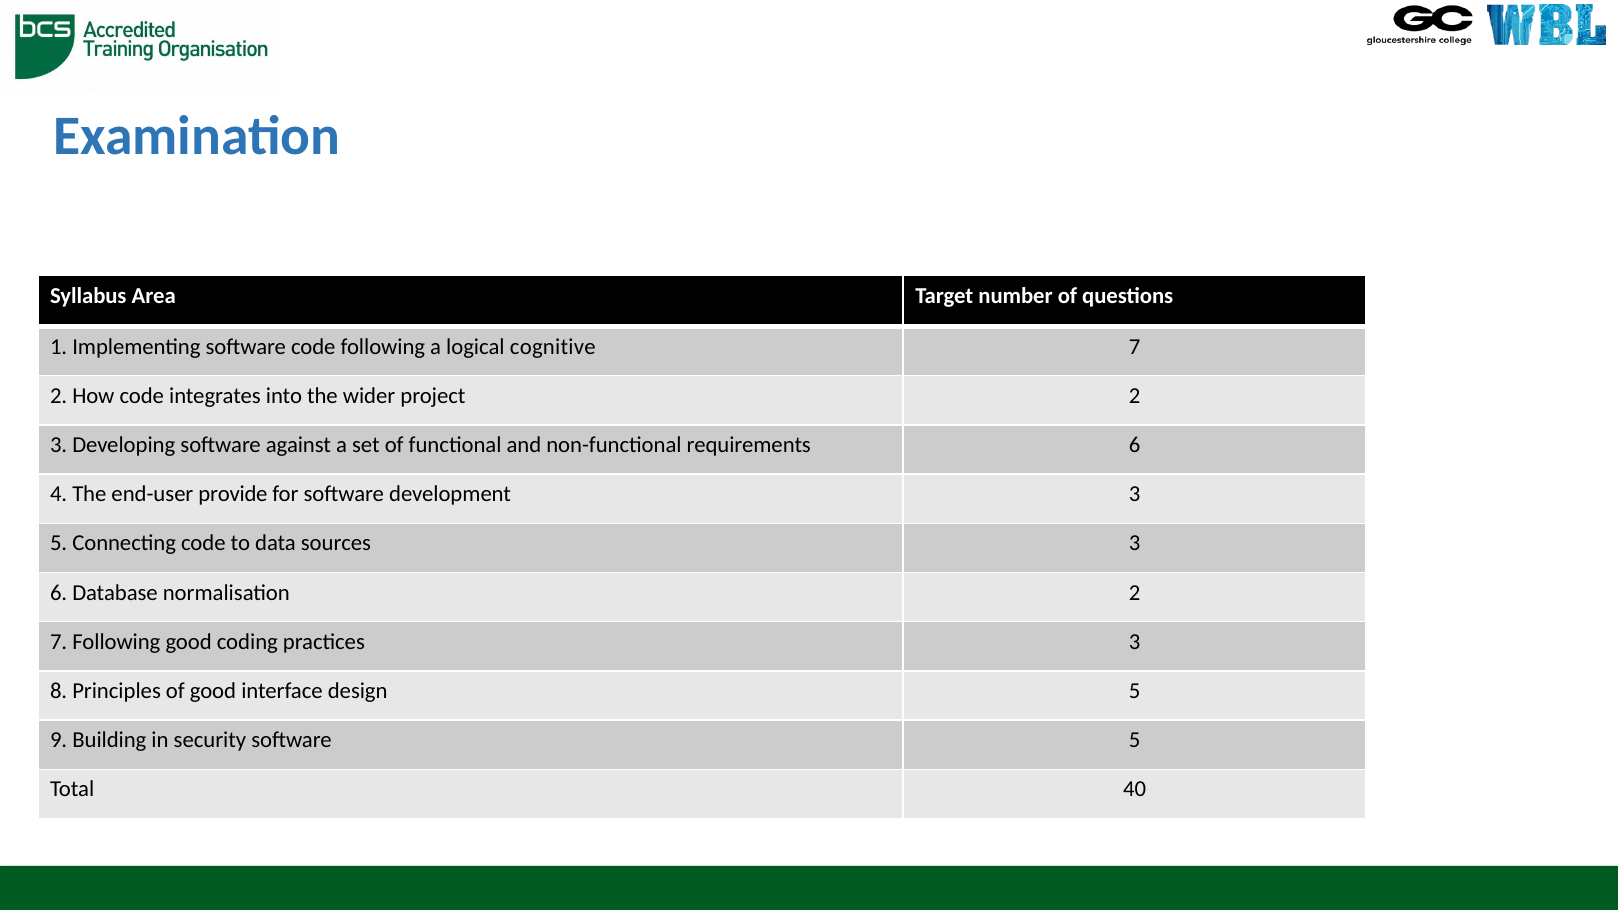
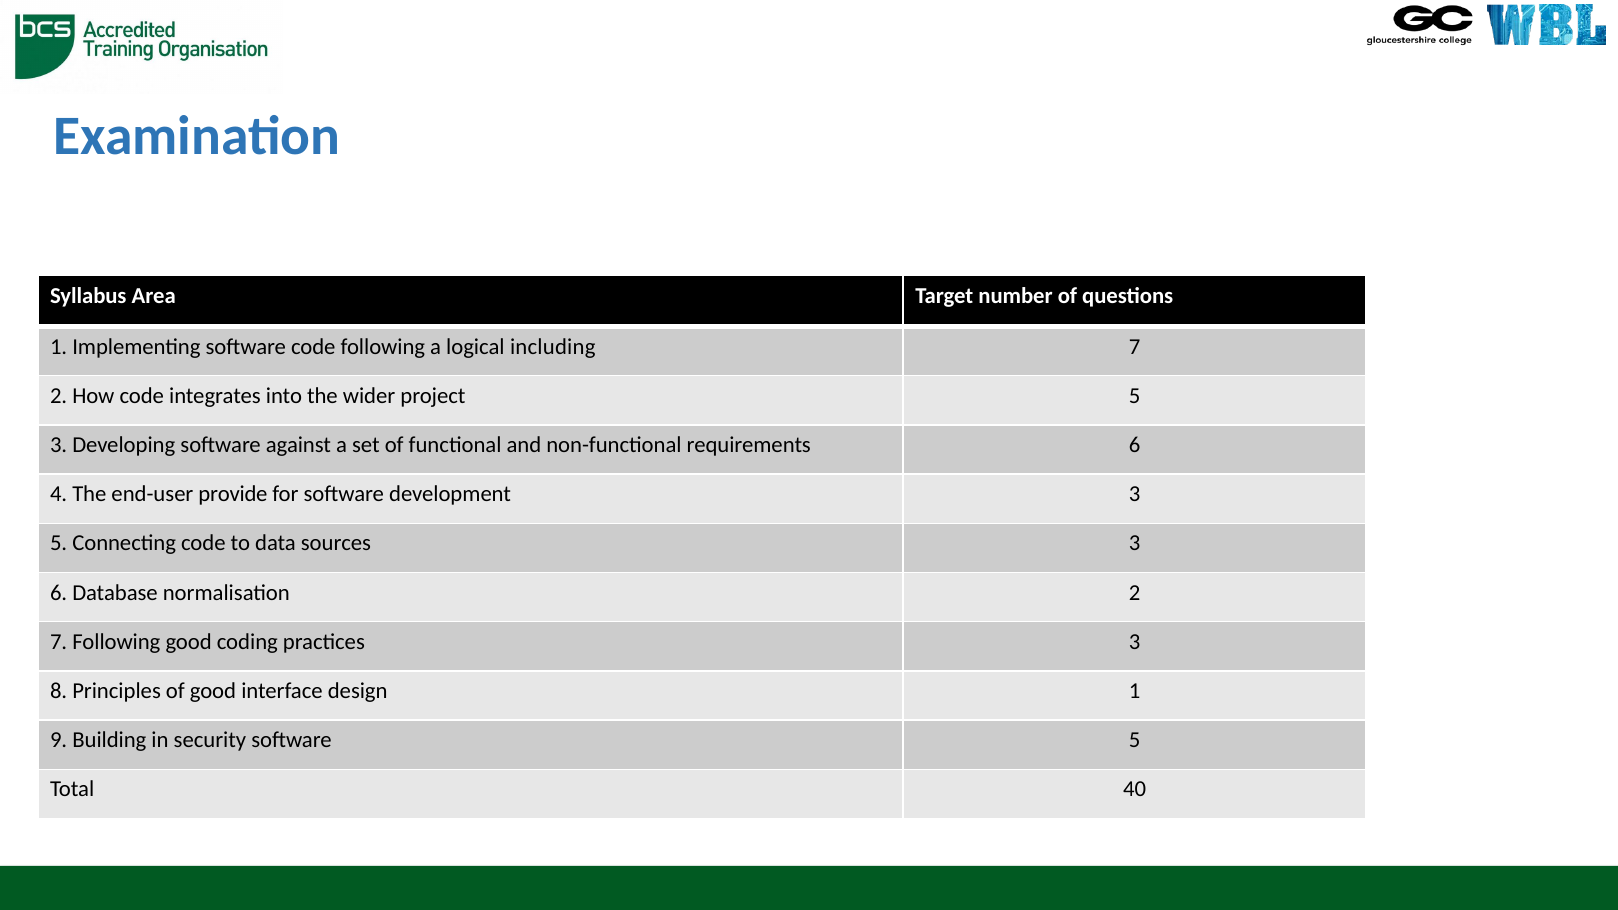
cognitive: cognitive -> including
project 2: 2 -> 5
design 5: 5 -> 1
